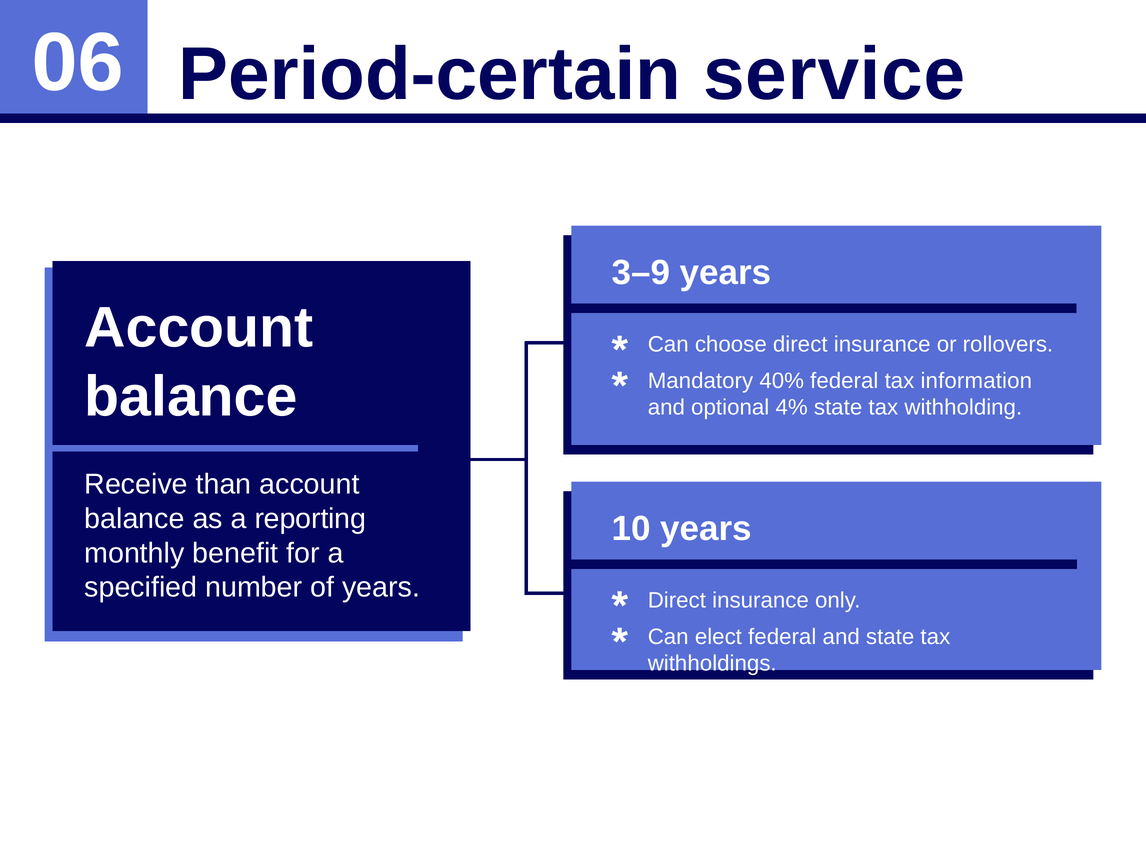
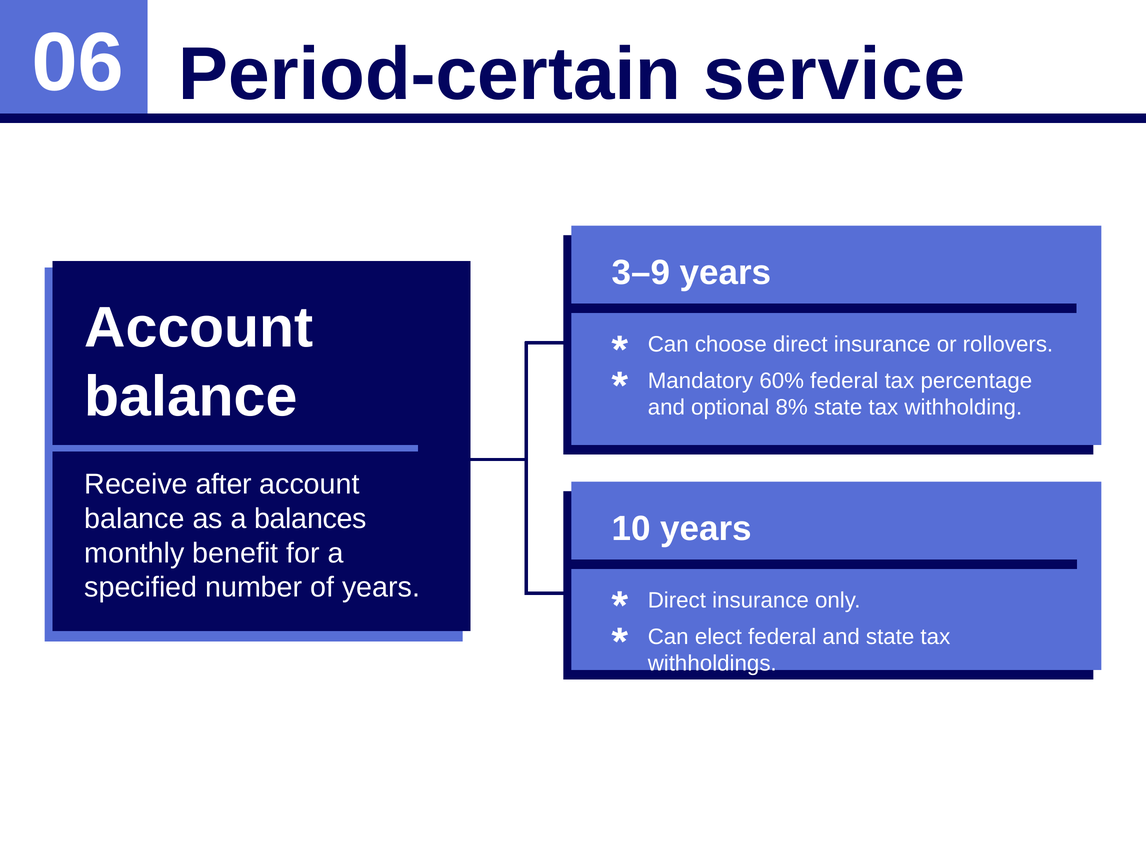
40%: 40% -> 60%
information: information -> percentage
4%: 4% -> 8%
than: than -> after
reporting: reporting -> balances
